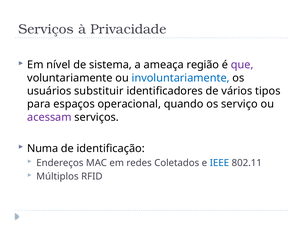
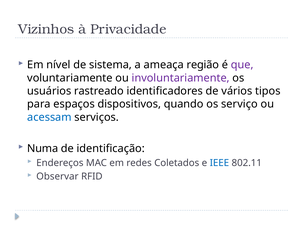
Serviços at (46, 29): Serviços -> Vizinhos
involuntariamente colour: blue -> purple
substituir: substituir -> rastreado
operacional: operacional -> dispositivos
acessam colour: purple -> blue
Múltiplos: Múltiplos -> Observar
